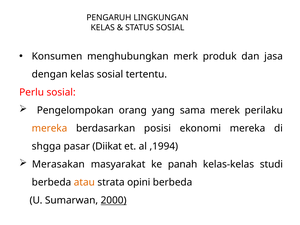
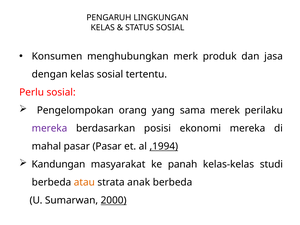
mereka at (50, 128) colour: orange -> purple
shgga: shgga -> mahal
pasar Diikat: Diikat -> Pasar
,1994 underline: none -> present
Merasakan: Merasakan -> Kandungan
opini: opini -> anak
